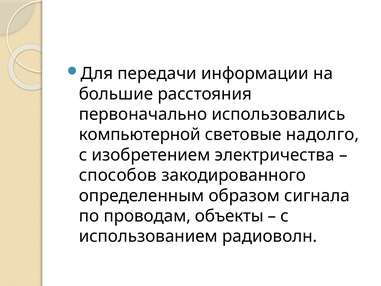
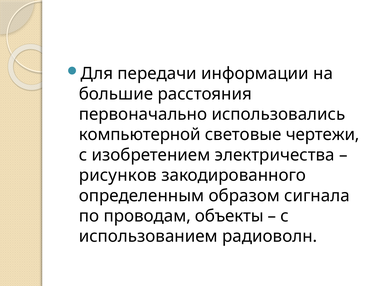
надолго: надолго -> чертежи
способов: способов -> рисунков
